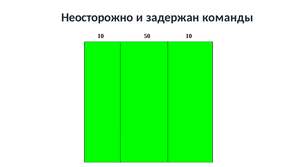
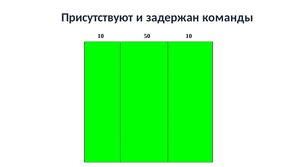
Неосторожно: Неосторожно -> Присутствуют
